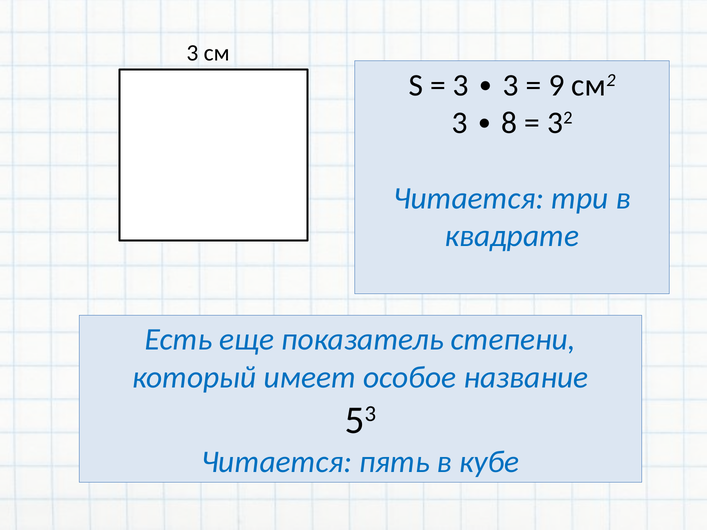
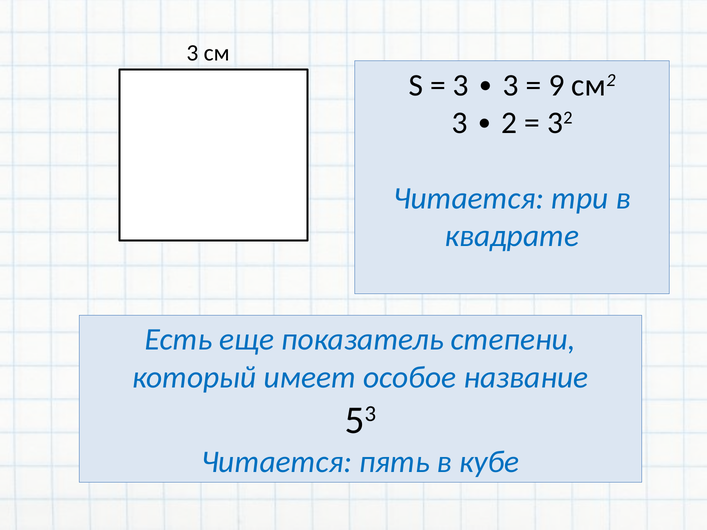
3 8: 8 -> 2
